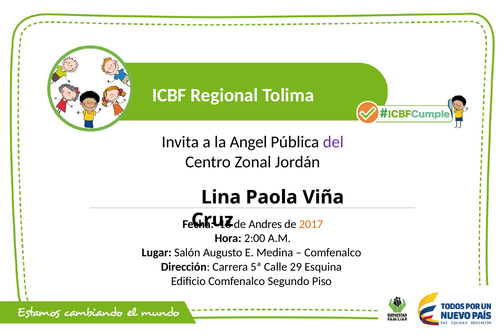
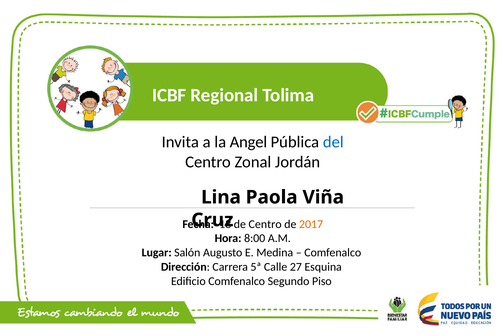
del colour: purple -> blue
de Andres: Andres -> Centro
2:00: 2:00 -> 8:00
29: 29 -> 27
